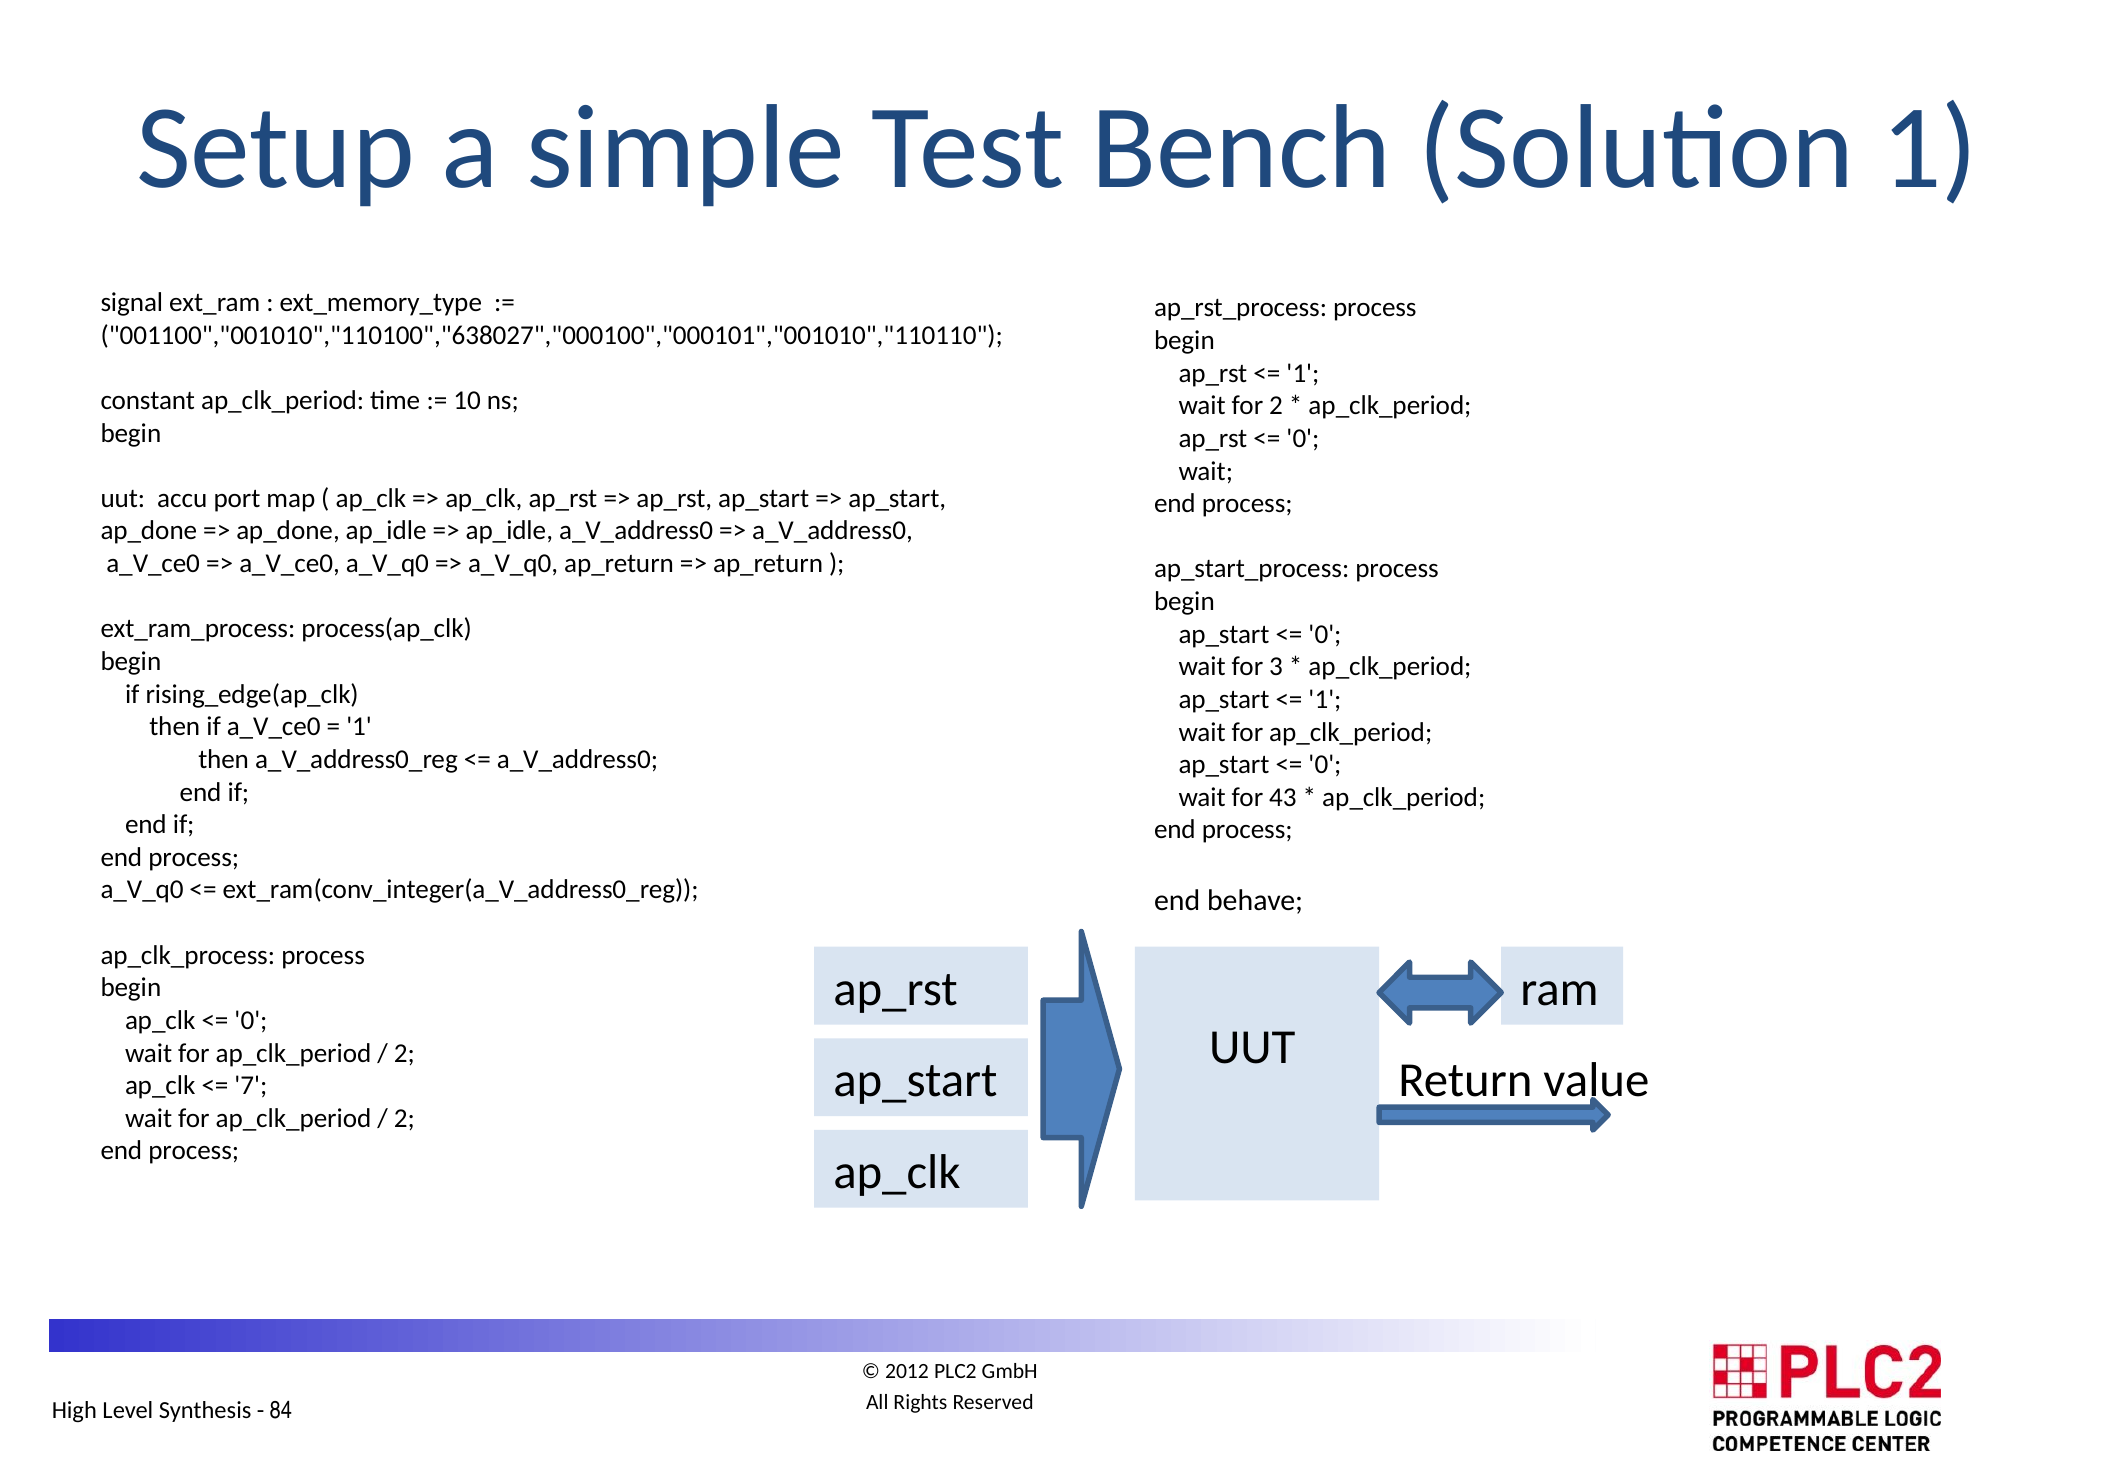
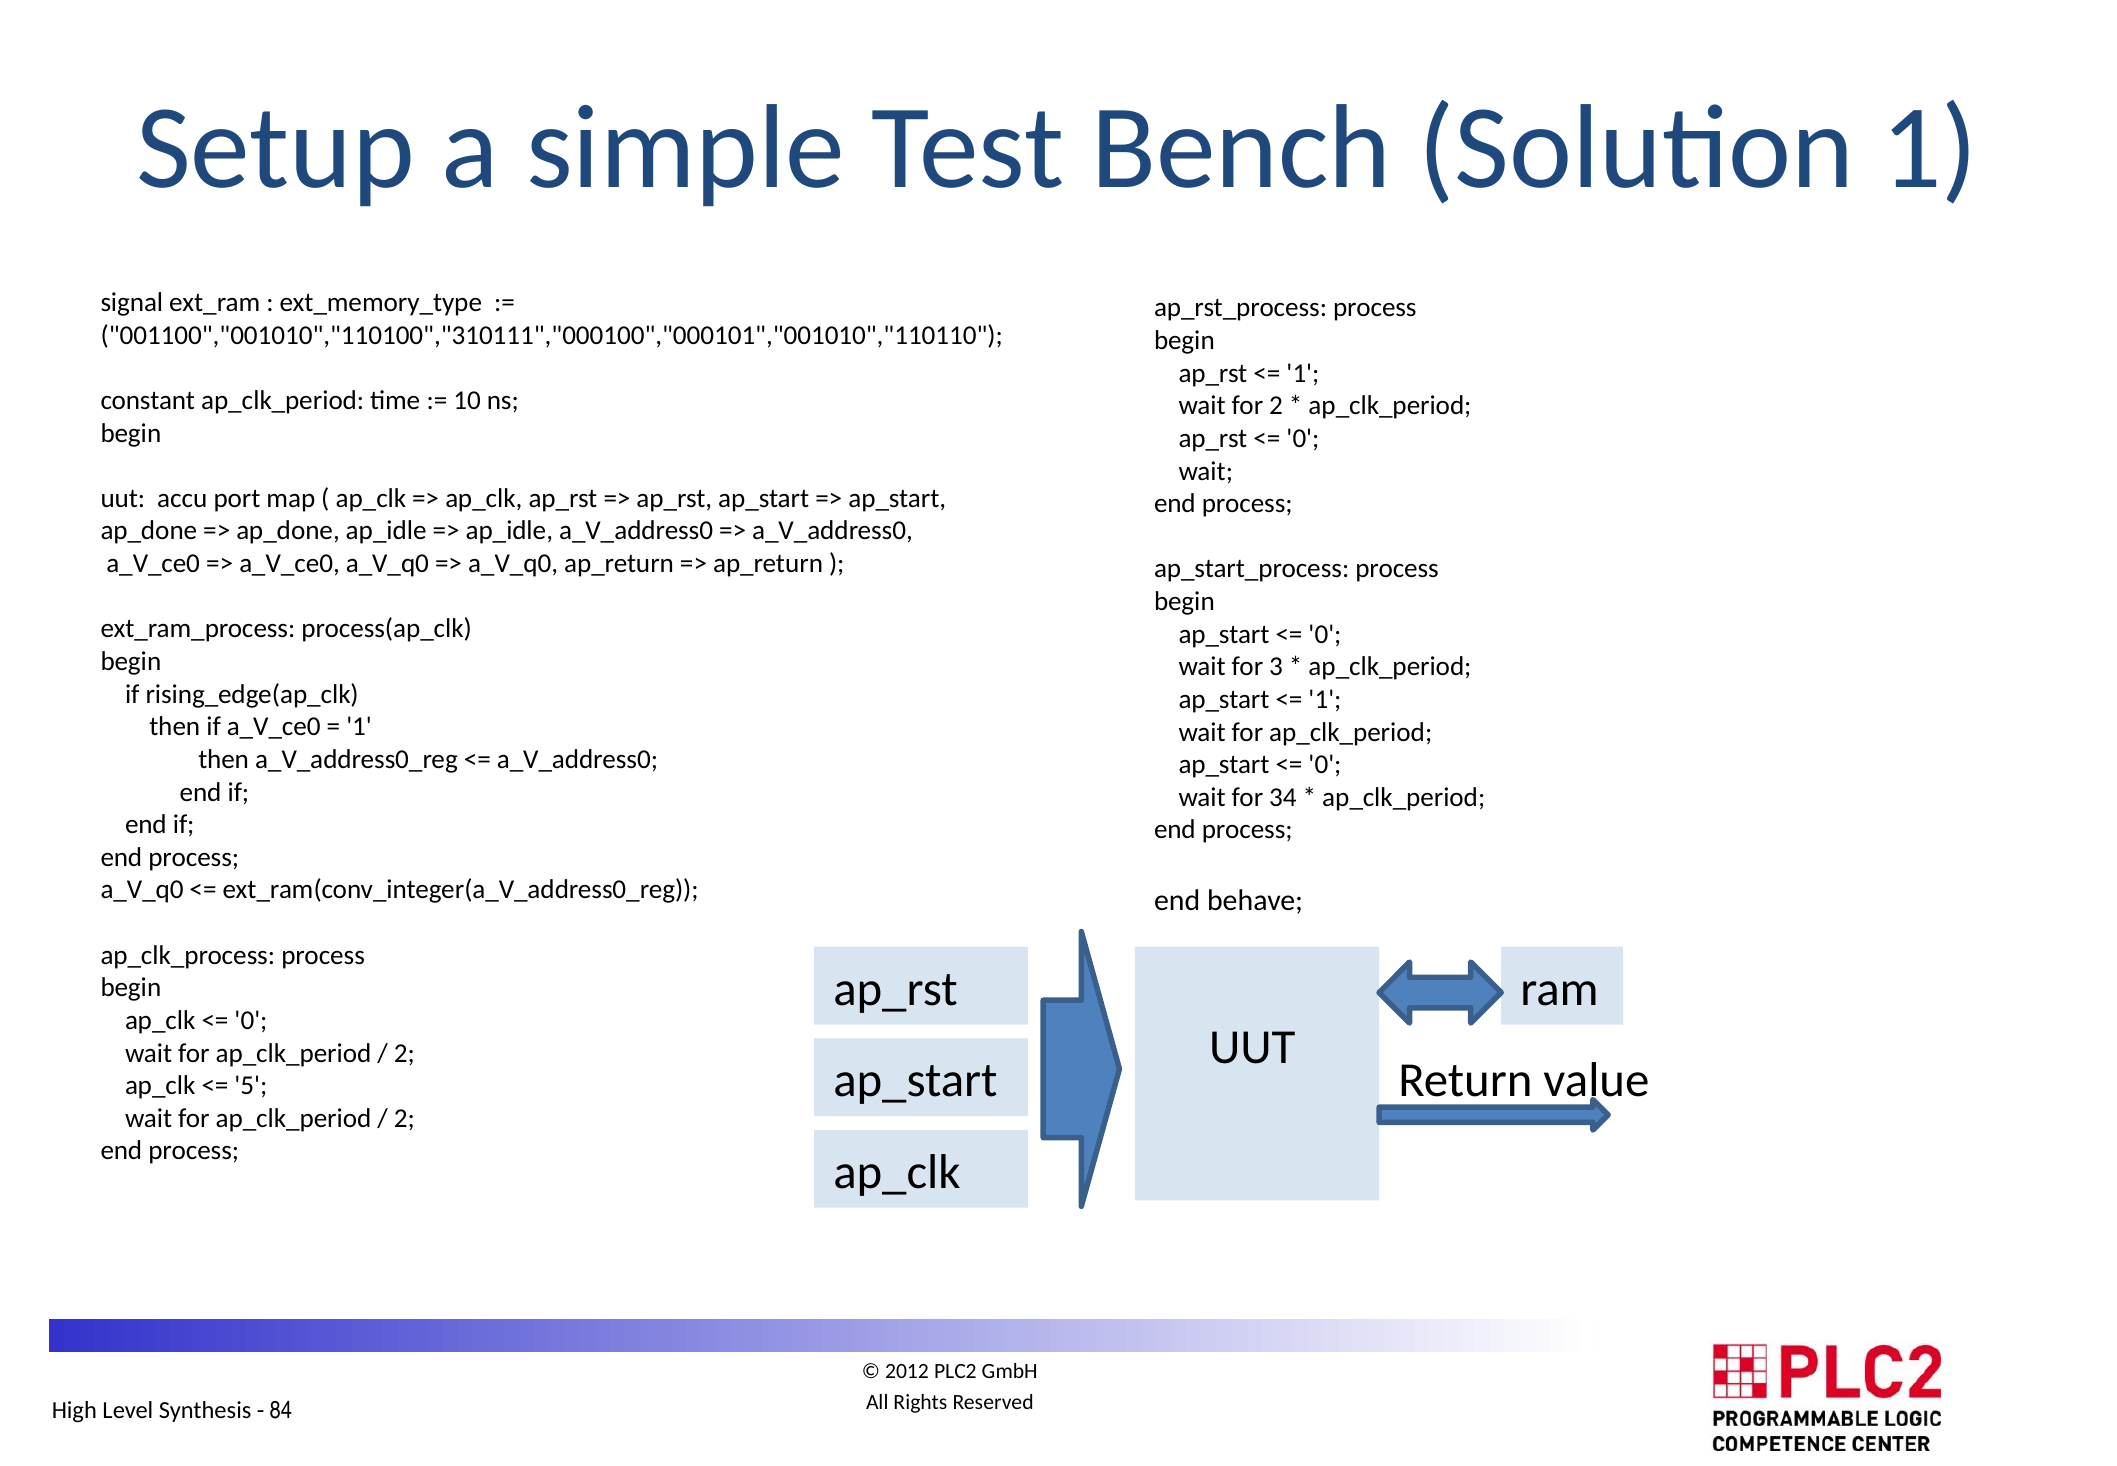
001100","001010","110100","638027","000100","000101","001010","110110: 001100","001010","110100","638027","000100","000101","001010","110110 -> 001100","001010","110100","310111","000100","000101","001010","110110
43: 43 -> 34
7: 7 -> 5
